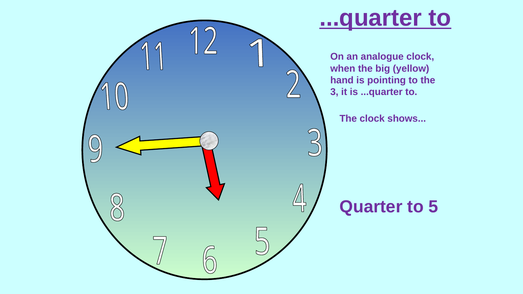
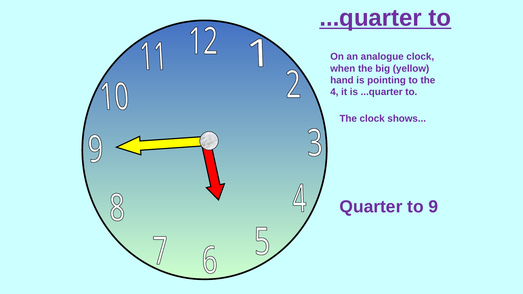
3: 3 -> 4
5: 5 -> 9
